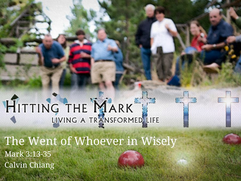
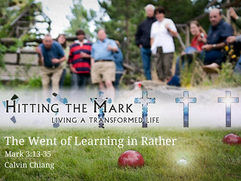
Whoever: Whoever -> Learning
Wisely: Wisely -> Rather
